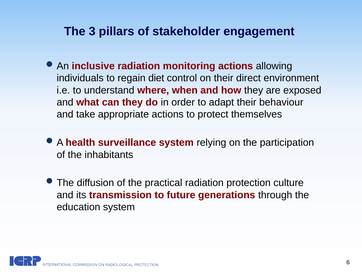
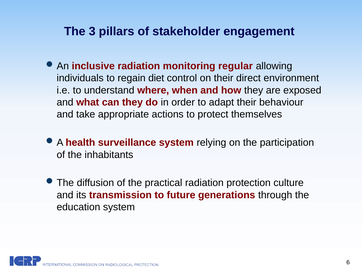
monitoring actions: actions -> regular
